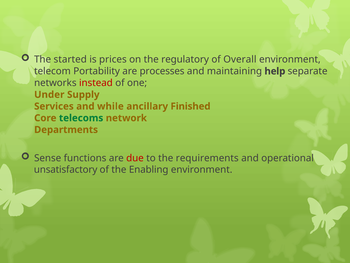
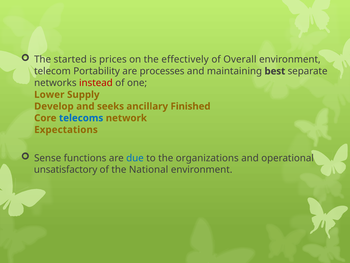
regulatory: regulatory -> effectively
help: help -> best
Under: Under -> Lower
Services: Services -> Develop
while: while -> seeks
telecoms colour: green -> blue
Departments: Departments -> Expectations
due colour: red -> blue
requirements: requirements -> organizations
Enabling: Enabling -> National
